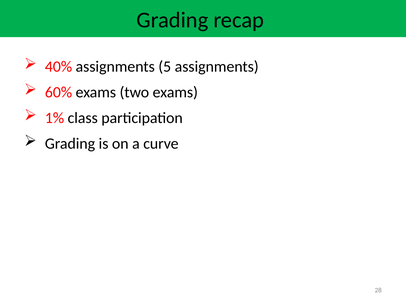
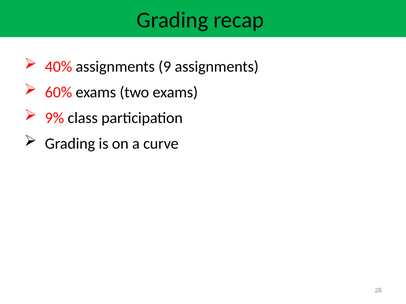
5: 5 -> 9
1%: 1% -> 9%
